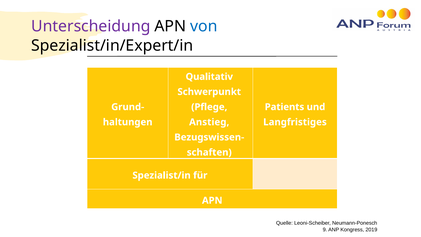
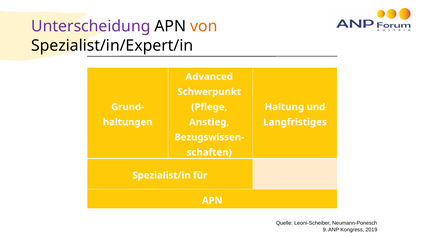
von colour: blue -> orange
Qualitativ: Qualitativ -> Advanced
Patients: Patients -> Haltung
